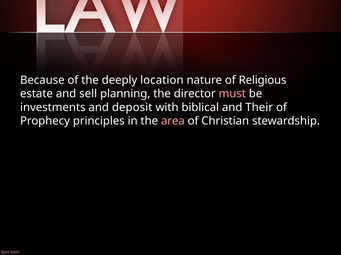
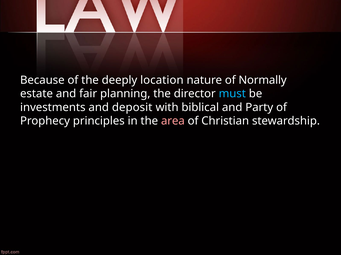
Religious: Religious -> Normally
sell: sell -> fair
must colour: pink -> light blue
Their: Their -> Party
